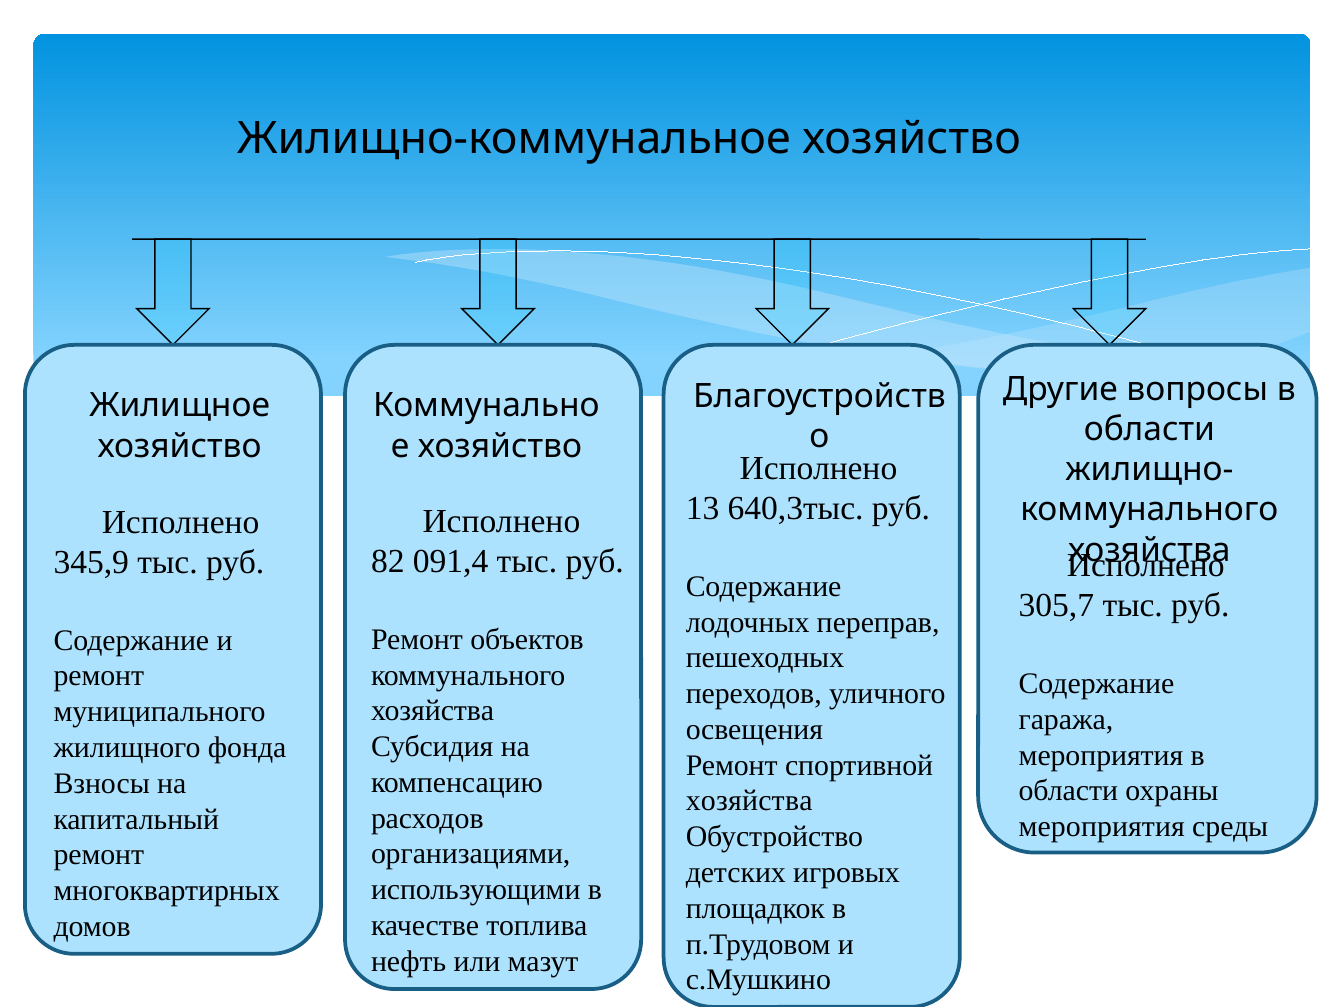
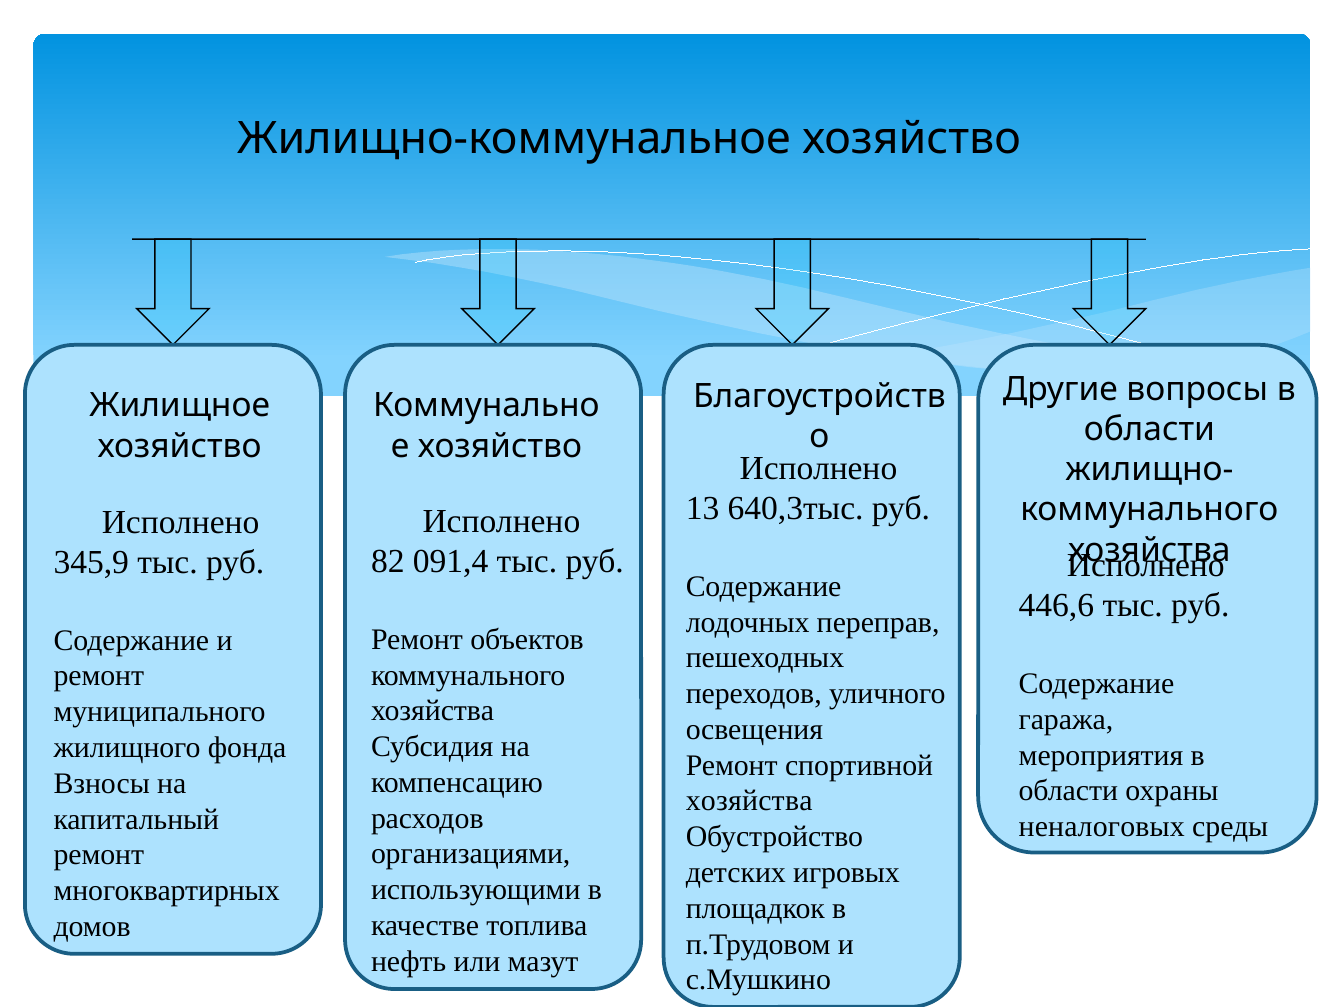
305,7: 305,7 -> 446,6
мероприятия at (1102, 827): мероприятия -> неналоговых
